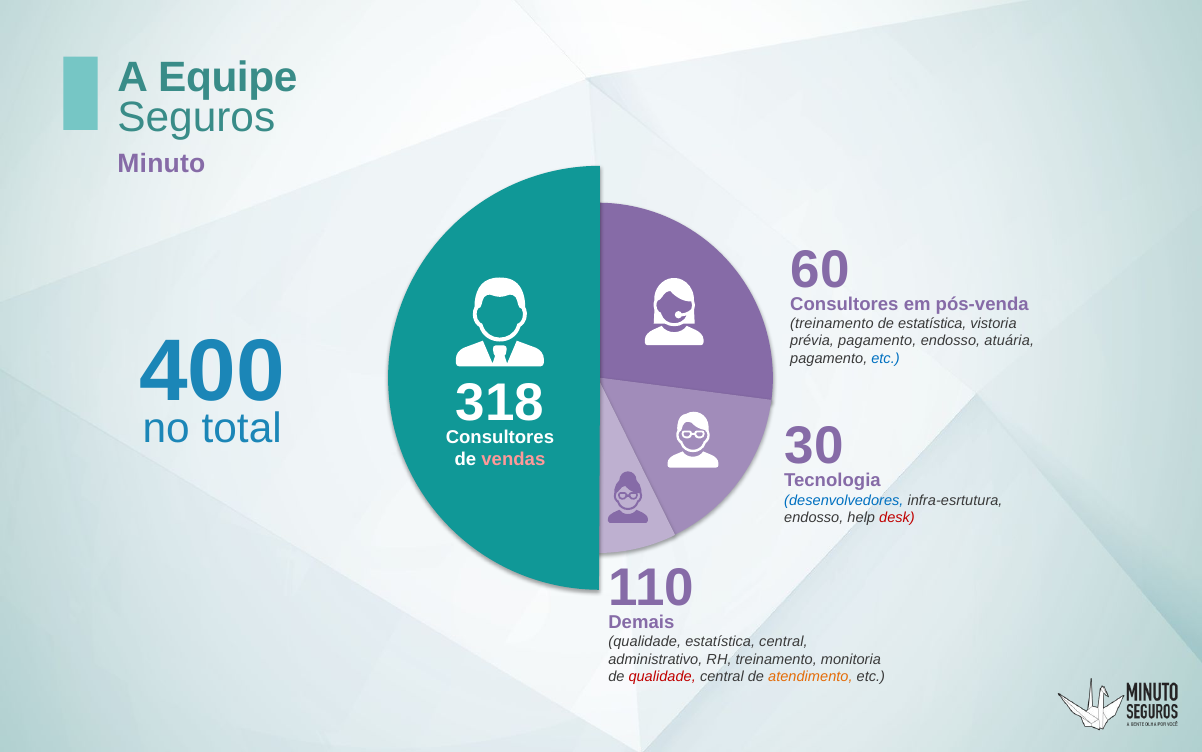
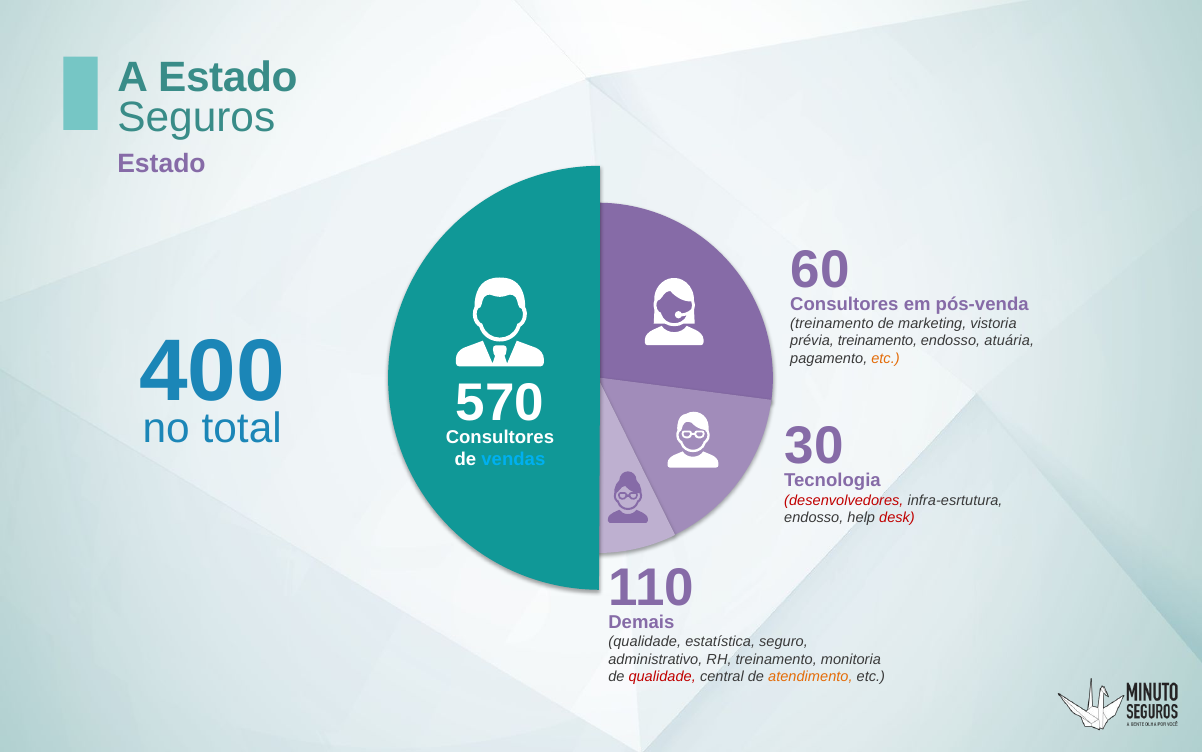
A Equipe: Equipe -> Estado
Minuto at (161, 164): Minuto -> Estado
de estatística: estatística -> marketing
prévia pagamento: pagamento -> treinamento
etc at (886, 359) colour: blue -> orange
318: 318 -> 570
vendas colour: pink -> light blue
desenvolvedores colour: blue -> red
estatística central: central -> seguro
